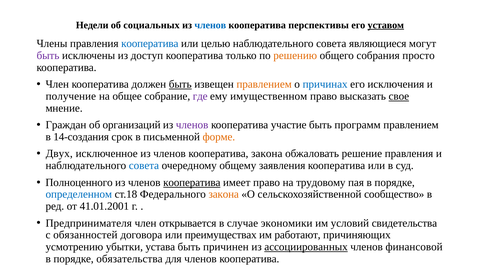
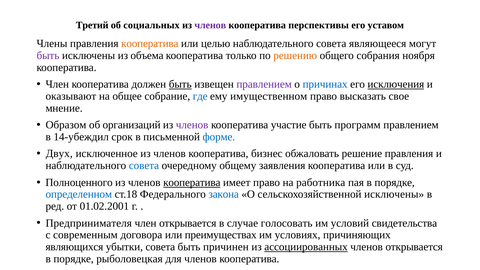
Недели: Недели -> Третий
членов at (210, 25) colour: blue -> purple
уставом underline: present -> none
кооператива at (150, 44) colour: blue -> orange
являющиеся: являющиеся -> являющееся
доступ: доступ -> объема
просто: просто -> ноября
правлением at (264, 84) colour: orange -> purple
исключения underline: none -> present
получение: получение -> оказывают
где colour: purple -> blue
свое underline: present -> none
Граждан: Граждан -> Образом
14-создания: 14-создания -> 14-убеждил
форме colour: orange -> blue
кооператива закона: закона -> бизнес
трудовому: трудовому -> работника
закона at (224, 194) colour: orange -> blue
сельскохозяйственной сообщество: сообщество -> исключены
41.01.2001: 41.01.2001 -> 01.02.2001
экономики: экономики -> голосовать
обязанностей: обязанностей -> современным
работают: работают -> условиях
усмотрению: усмотрению -> являющихся
убытки устава: устава -> совета
членов финансовой: финансовой -> открывается
обязательства: обязательства -> рыболовецкая
